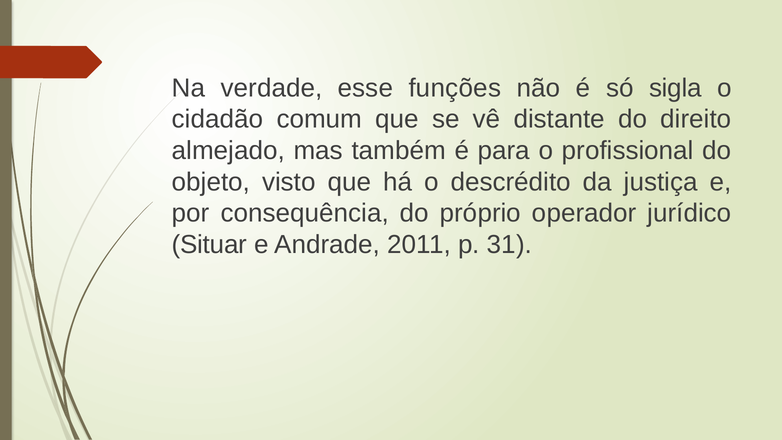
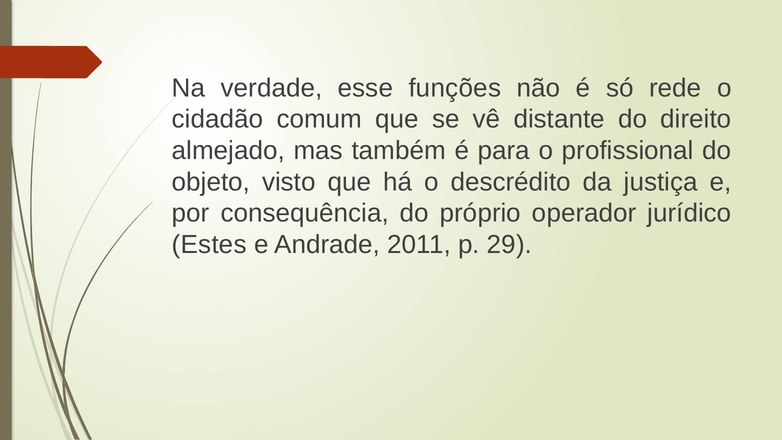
sigla: sigla -> rede
Situar: Situar -> Estes
31: 31 -> 29
